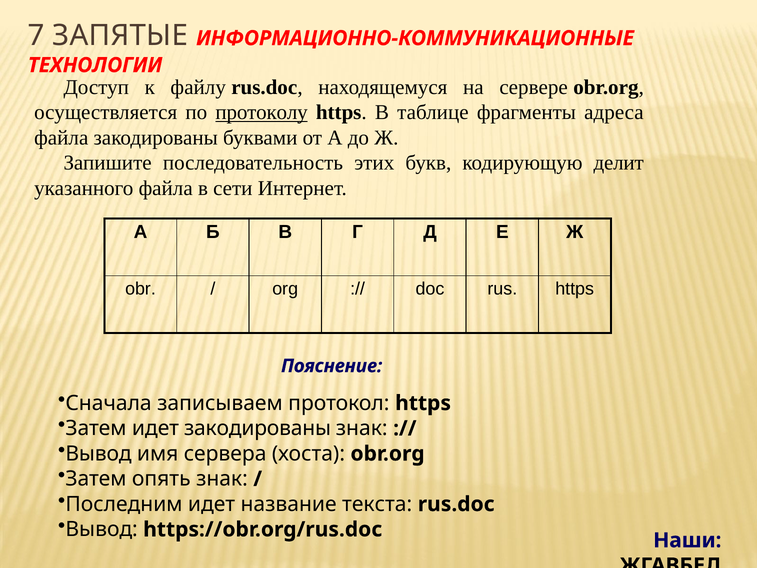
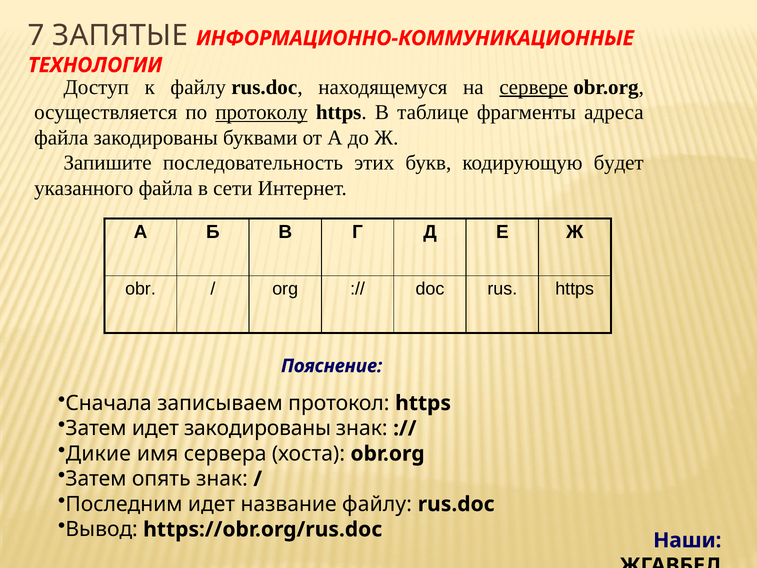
сервере underline: none -> present
делит: делит -> будет
Вывод at (99, 453): Вывод -> Дикие
название текста: текста -> файлу
